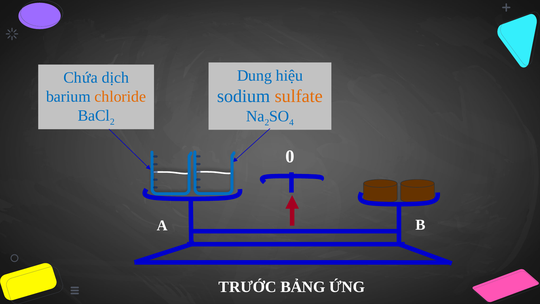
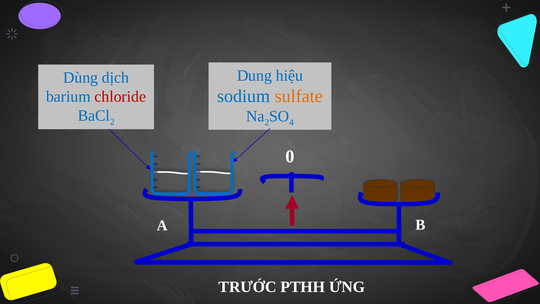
Chứa: Chứa -> Dùng
chloride colour: orange -> red
BẢNG: BẢNG -> PTHH
